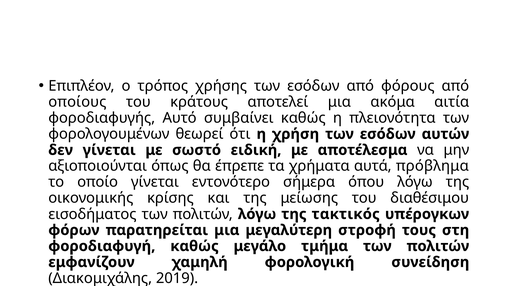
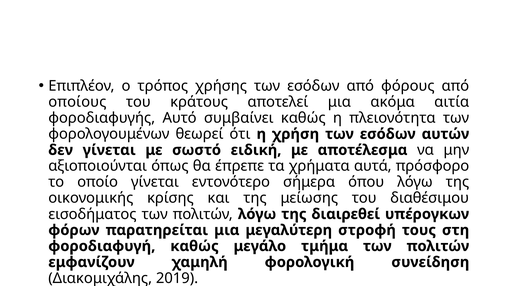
πρόβλημα: πρόβλημα -> πρόσφορο
τακτικός: τακτικός -> διαιρεθεί
